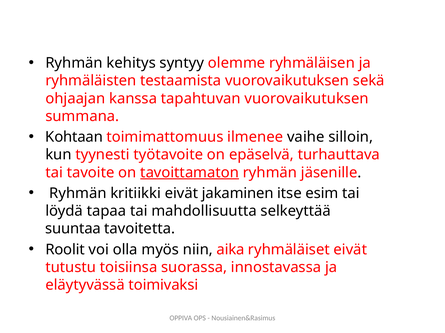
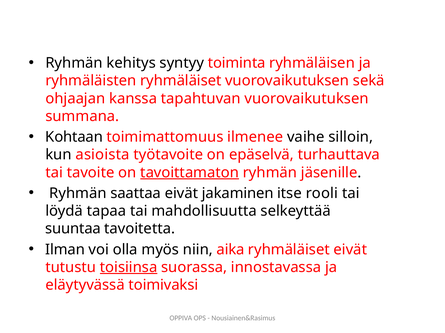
olemme: olemme -> toiminta
ryhmäläisten testaamista: testaamista -> ryhmäläiset
tyynesti: tyynesti -> asioista
kritiikki: kritiikki -> saattaa
esim: esim -> rooli
Roolit: Roolit -> Ilman
toisiinsa underline: none -> present
